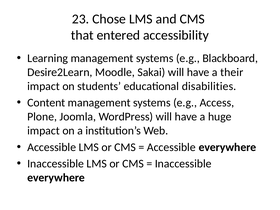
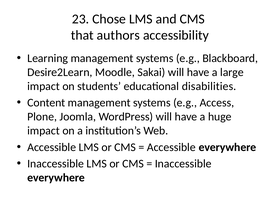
entered: entered -> authors
their: their -> large
